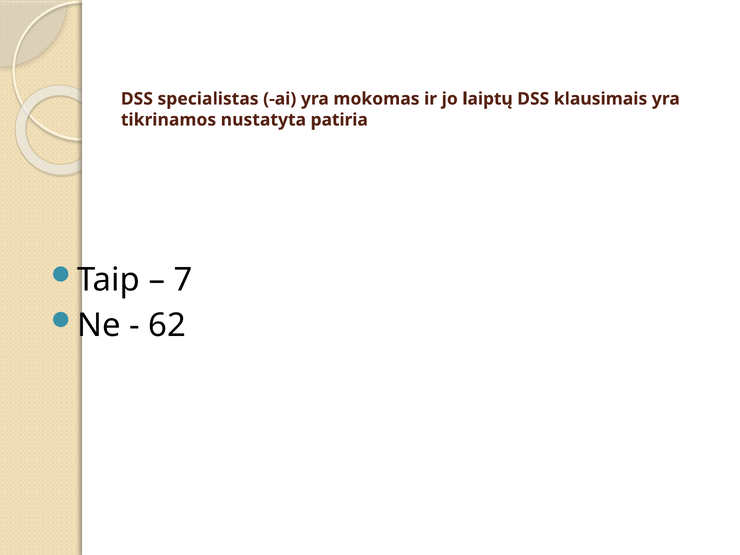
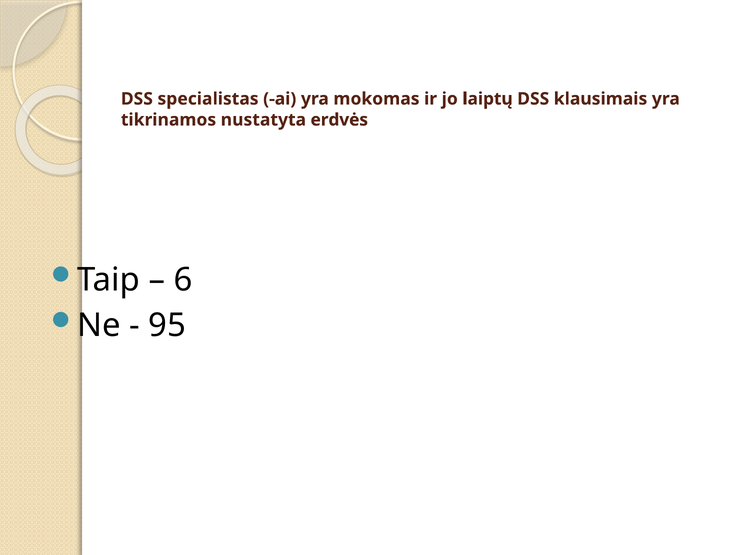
patiria: patiria -> erdvės
7: 7 -> 6
62: 62 -> 95
